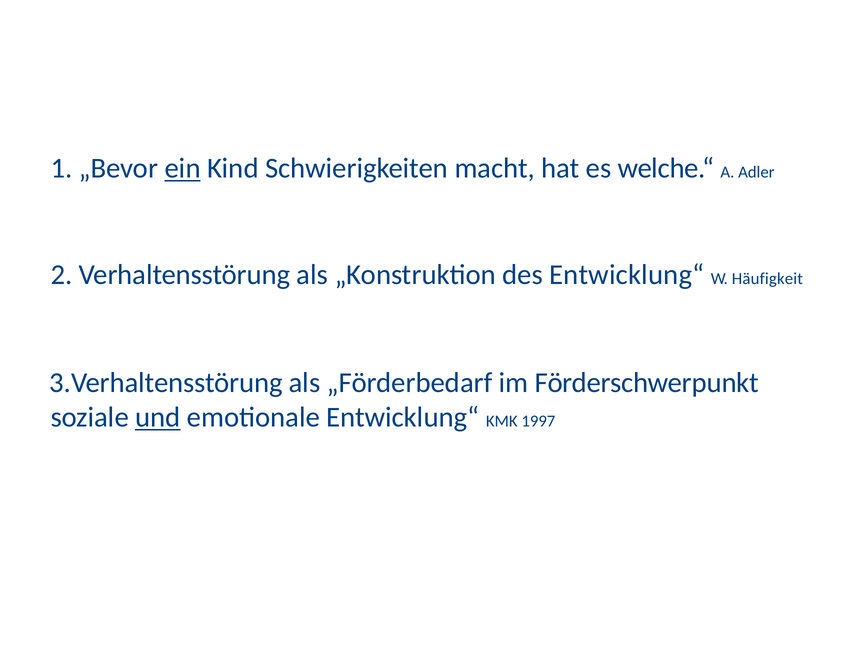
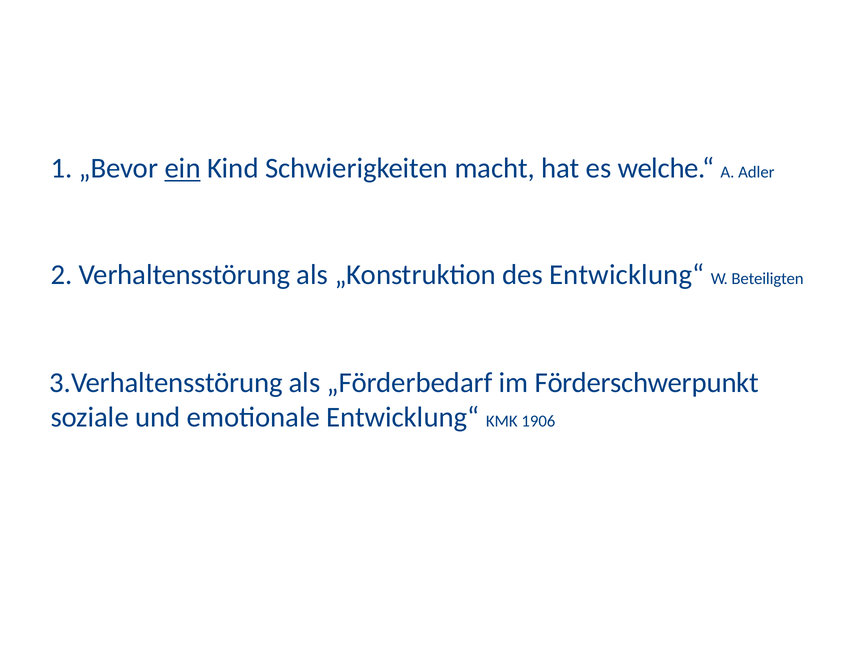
Häufigkeit: Häufigkeit -> Beteiligten
und underline: present -> none
1997: 1997 -> 1906
